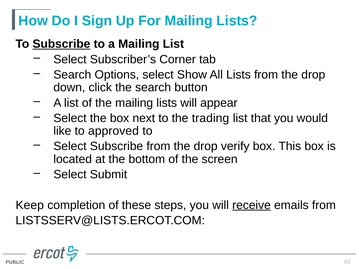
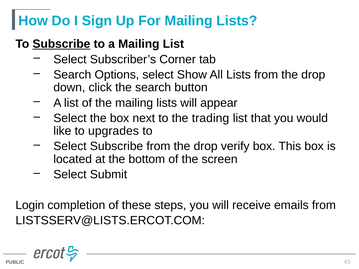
approved: approved -> upgrades
Keep: Keep -> Login
receive underline: present -> none
